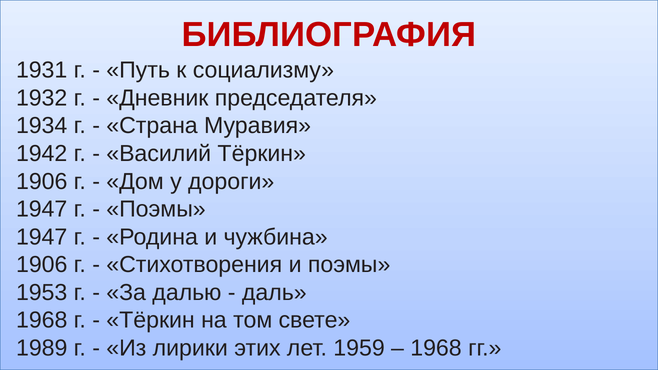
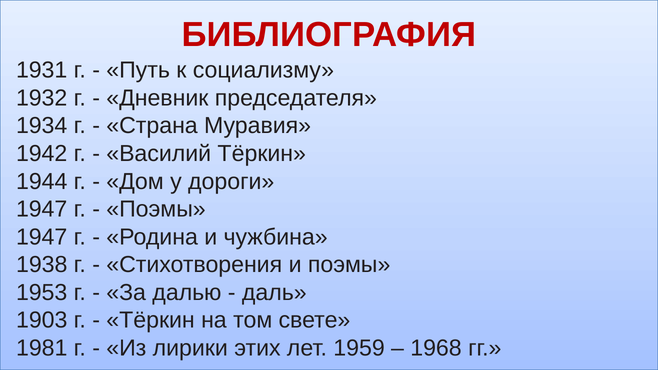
1906 at (42, 181): 1906 -> 1944
1906 at (42, 265): 1906 -> 1938
1968 at (42, 320): 1968 -> 1903
1989: 1989 -> 1981
